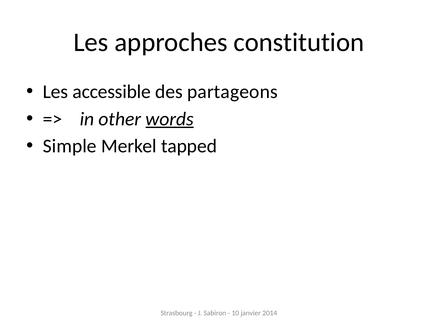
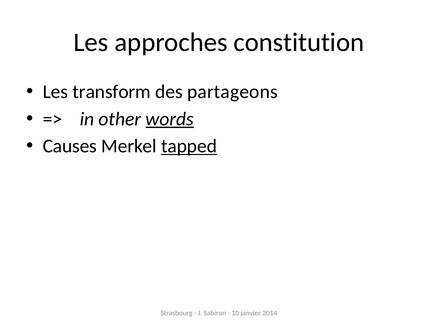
accessible: accessible -> transform
Simple: Simple -> Causes
tapped underline: none -> present
